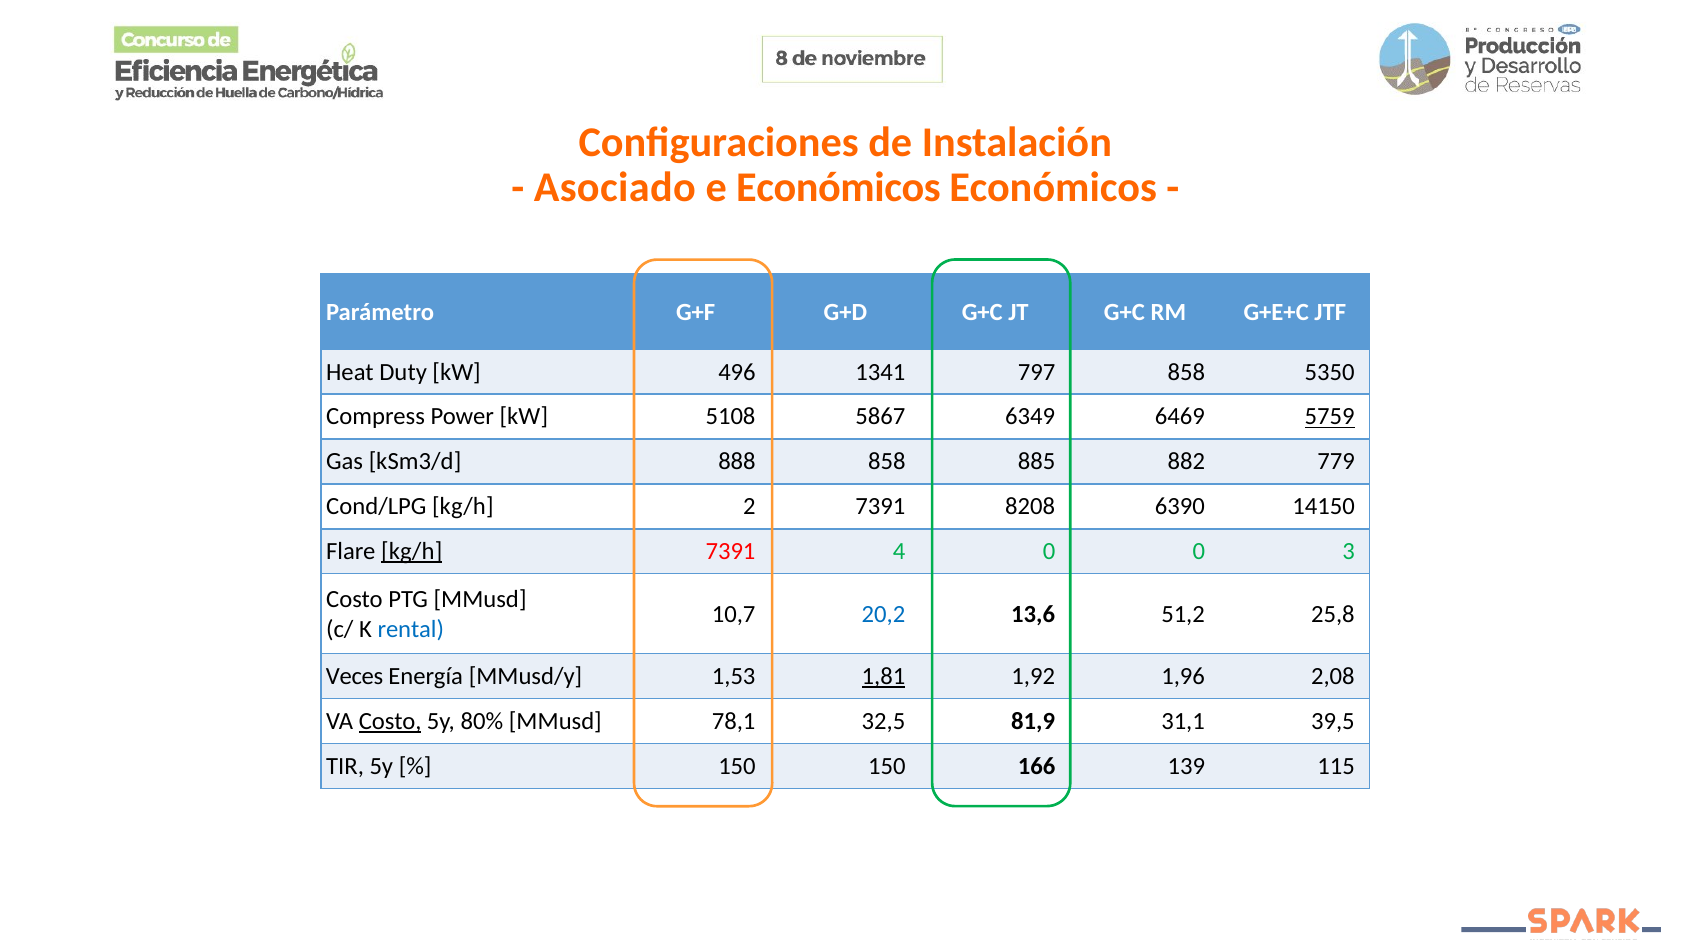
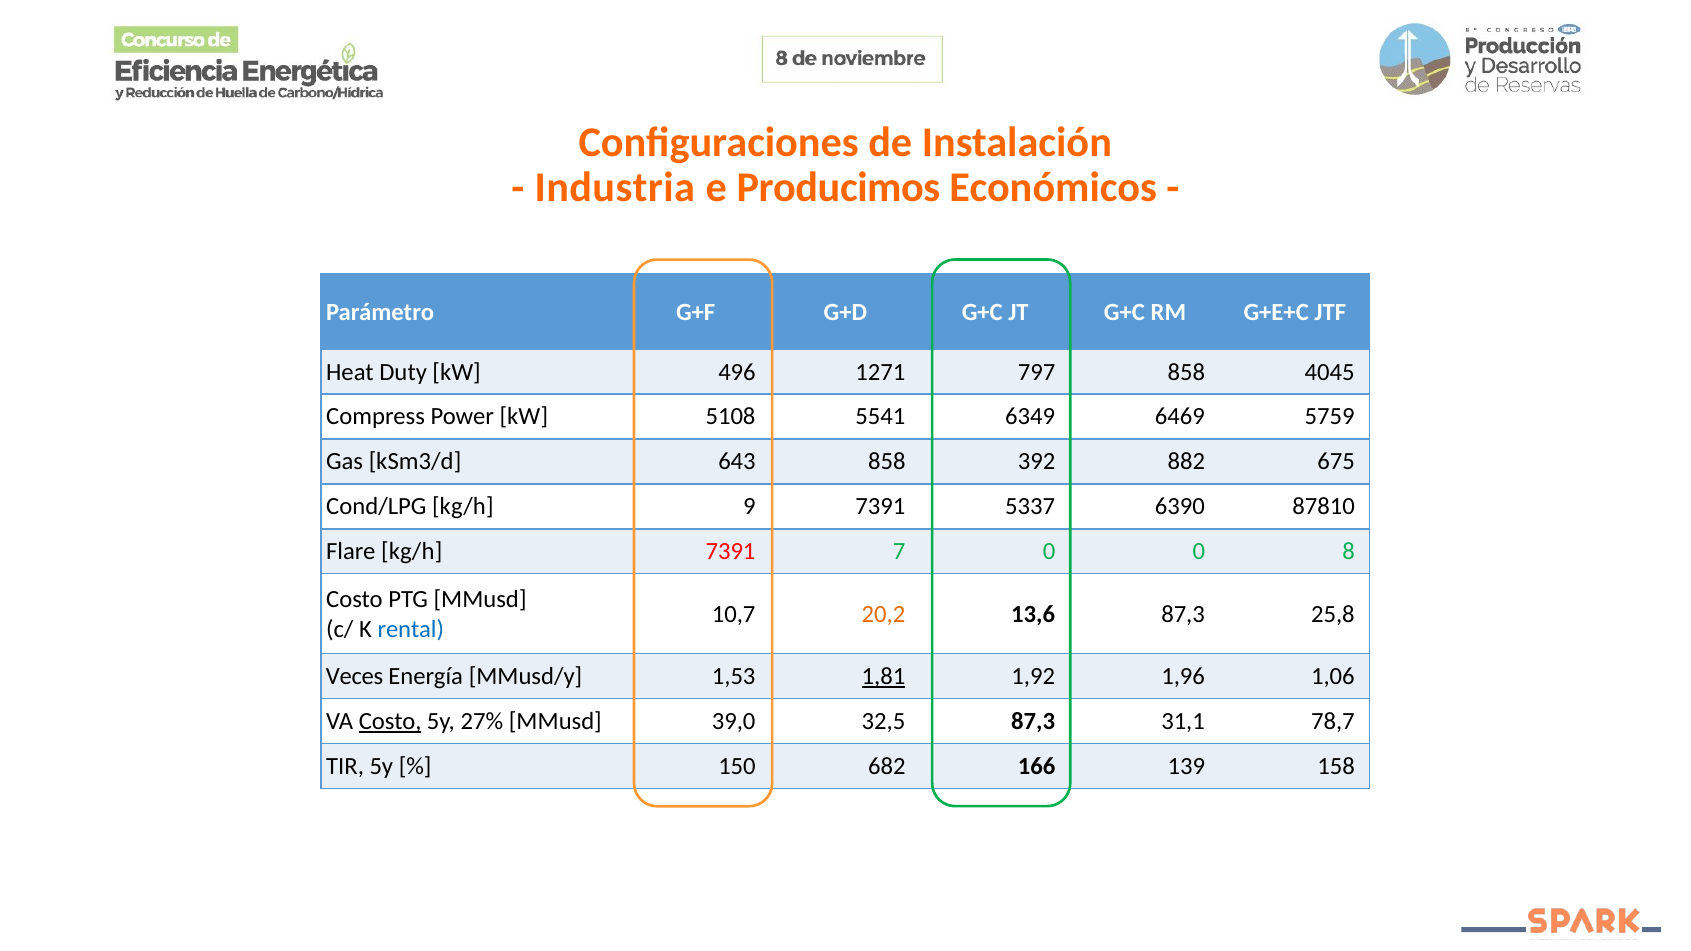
Asociado: Asociado -> Industria
e Económicos: Económicos -> Producimos
1341: 1341 -> 1271
5350: 5350 -> 4045
5867: 5867 -> 5541
5759 underline: present -> none
888: 888 -> 643
885: 885 -> 392
779: 779 -> 675
2: 2 -> 9
8208: 8208 -> 5337
14150: 14150 -> 87810
kg/h at (412, 552) underline: present -> none
4: 4 -> 7
3: 3 -> 8
20,2 colour: blue -> orange
13,6 51,2: 51,2 -> 87,3
2,08: 2,08 -> 1,06
80%: 80% -> 27%
78,1: 78,1 -> 39,0
32,5 81,9: 81,9 -> 87,3
39,5: 39,5 -> 78,7
150 150: 150 -> 682
115: 115 -> 158
